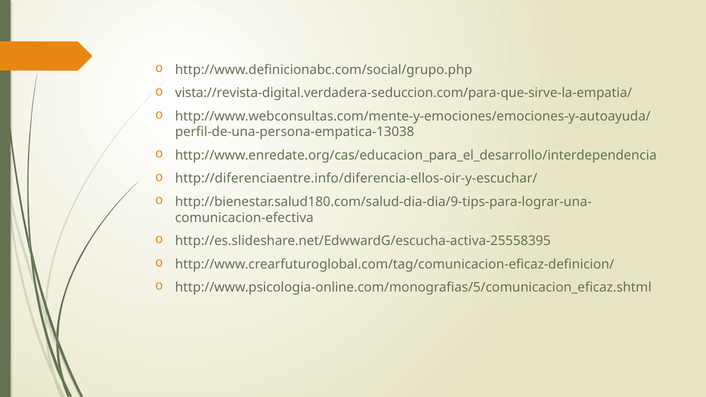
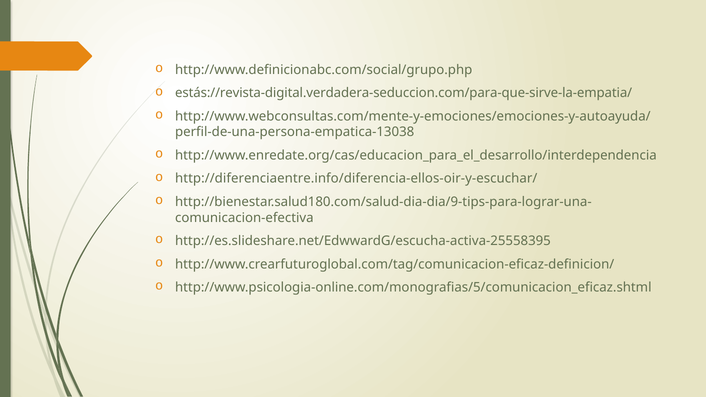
vista://revista-digital.verdadera-seduccion.com/para-que-sirve-la-empatia/: vista://revista-digital.verdadera-seduccion.com/para-que-sirve-la-empatia/ -> estás://revista-digital.verdadera-seduccion.com/para-que-sirve-la-empatia/
